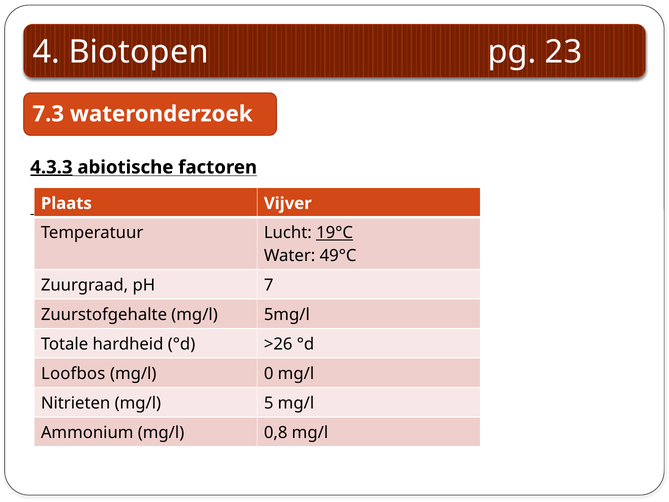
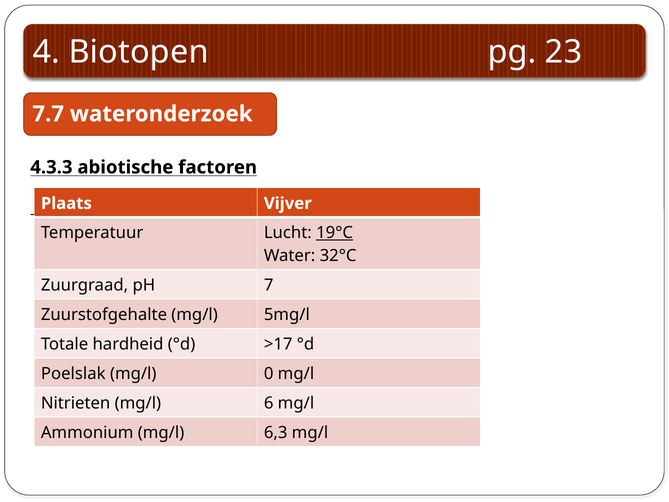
7.3: 7.3 -> 7.7
4.3.3 underline: present -> none
49°C: 49°C -> 32°C
>26: >26 -> >17
Loofbos: Loofbos -> Poelslak
5: 5 -> 6
0,8: 0,8 -> 6,3
